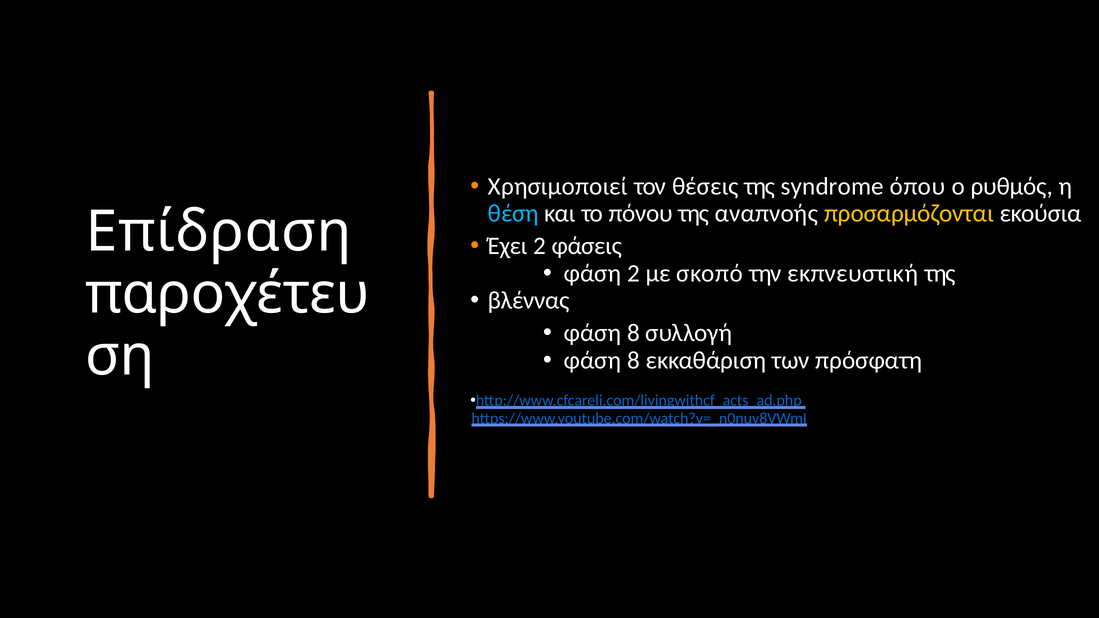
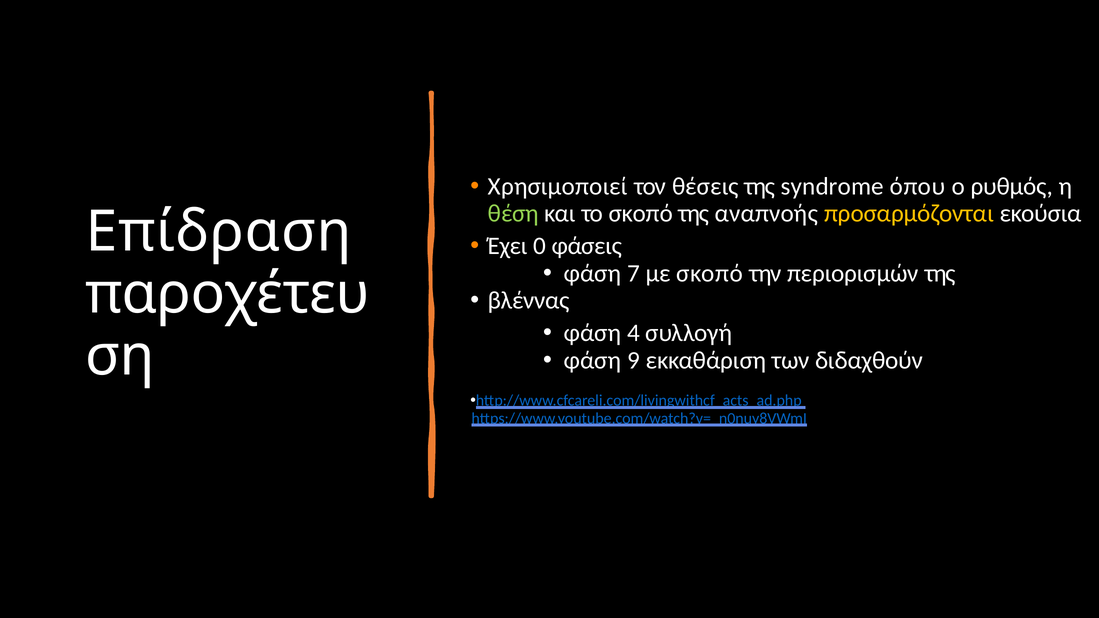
θέση colour: light blue -> light green
το πόνου: πόνου -> σκοπό
Έχει 2: 2 -> 0
φάση 2: 2 -> 7
εκπνευστική: εκπνευστική -> περιορισμών
8 at (634, 333): 8 -> 4
8 at (634, 360): 8 -> 9
πρόσφατη: πρόσφατη -> διδαχθούν
